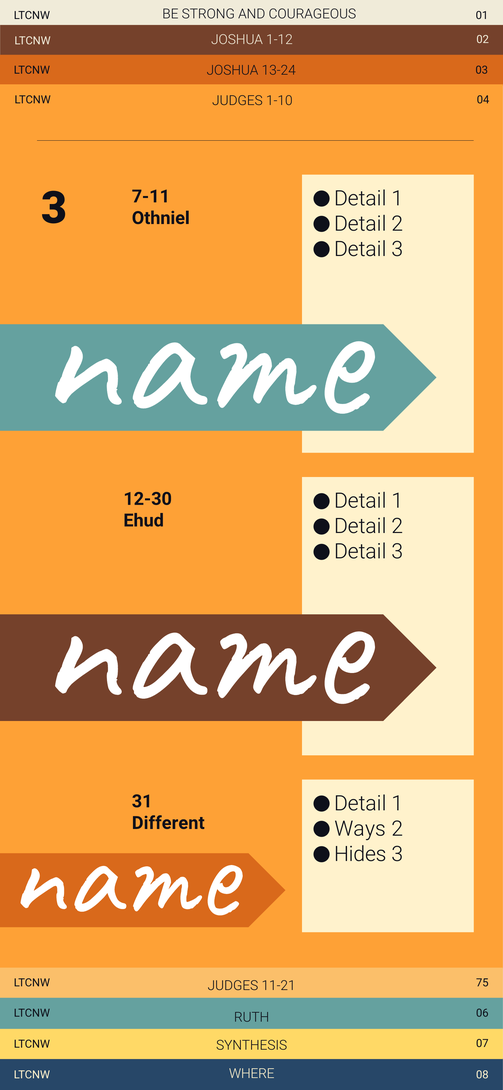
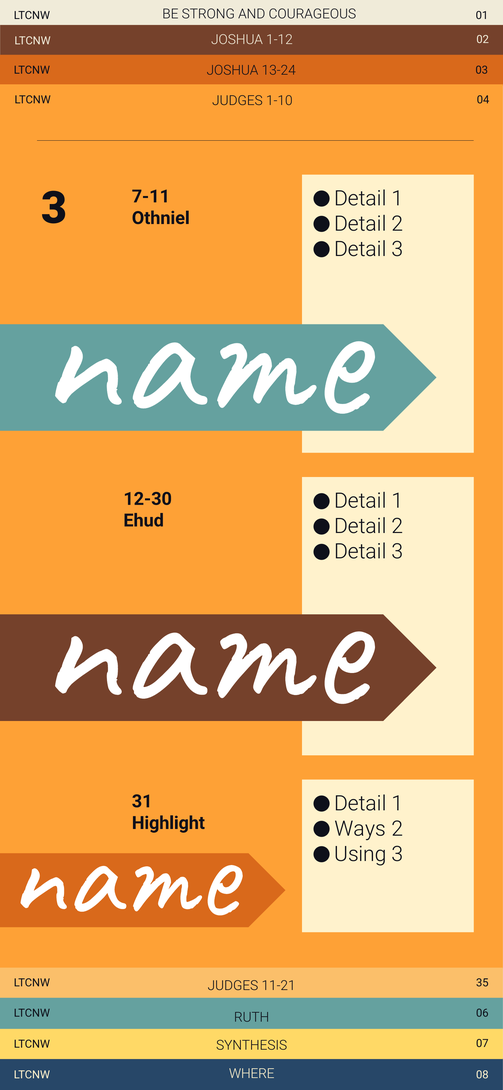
Different: Different -> Highlight
Hides: Hides -> Using
75: 75 -> 35
